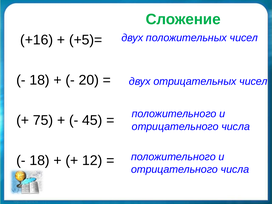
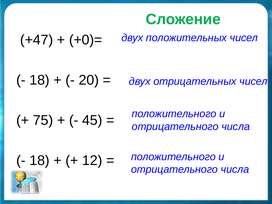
+16: +16 -> +47
+5)=: +5)= -> +0)=
